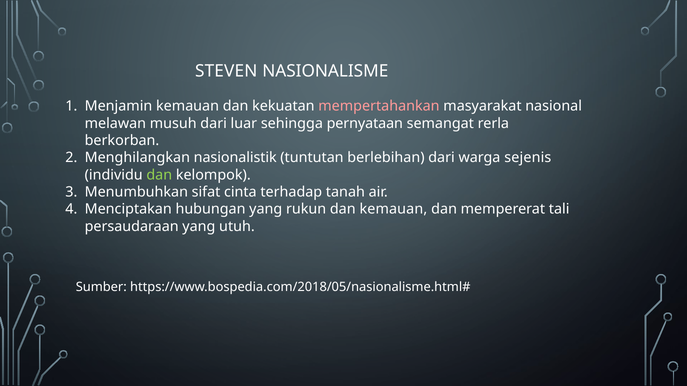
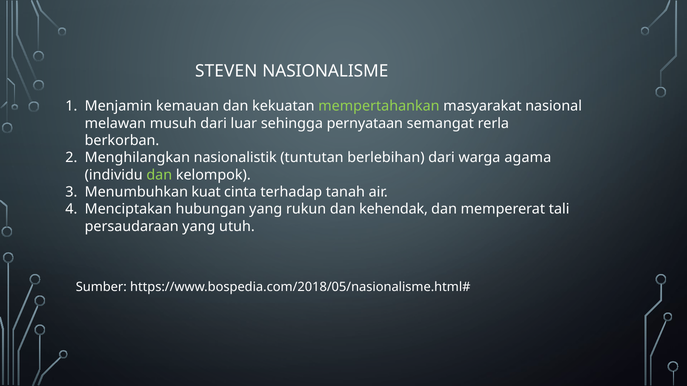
mempertahankan colour: pink -> light green
sejenis: sejenis -> agama
sifat: sifat -> kuat
dan kemauan: kemauan -> kehendak
